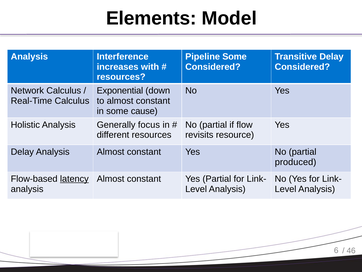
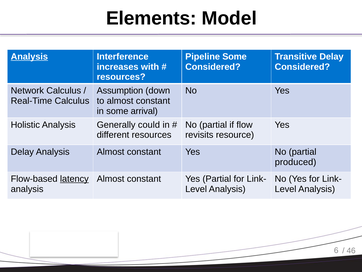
Analysis at (29, 57) underline: none -> present
Exponential: Exponential -> Assumption
cause: cause -> arrival
focus: focus -> could
